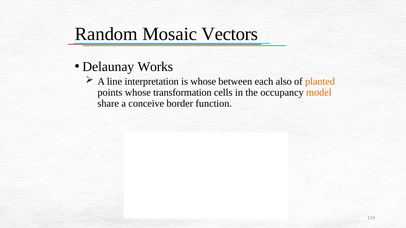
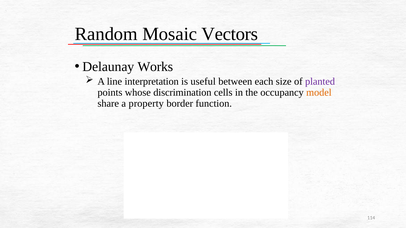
is whose: whose -> useful
also: also -> size
planted colour: orange -> purple
transformation: transformation -> discrimination
conceive: conceive -> property
